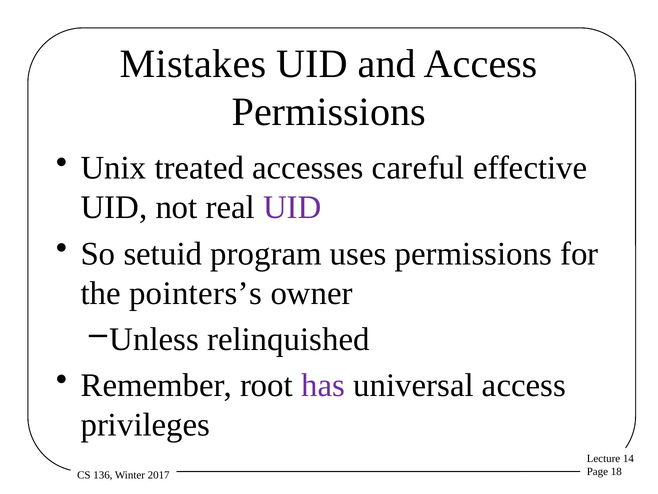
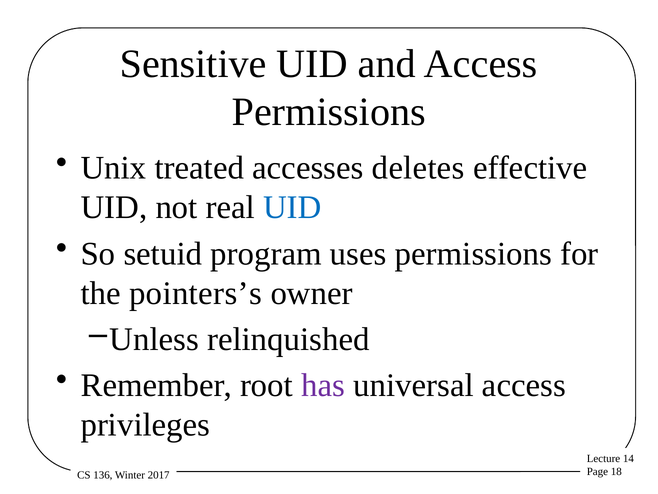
Mistakes: Mistakes -> Sensitive
careful: careful -> deletes
UID at (292, 207) colour: purple -> blue
